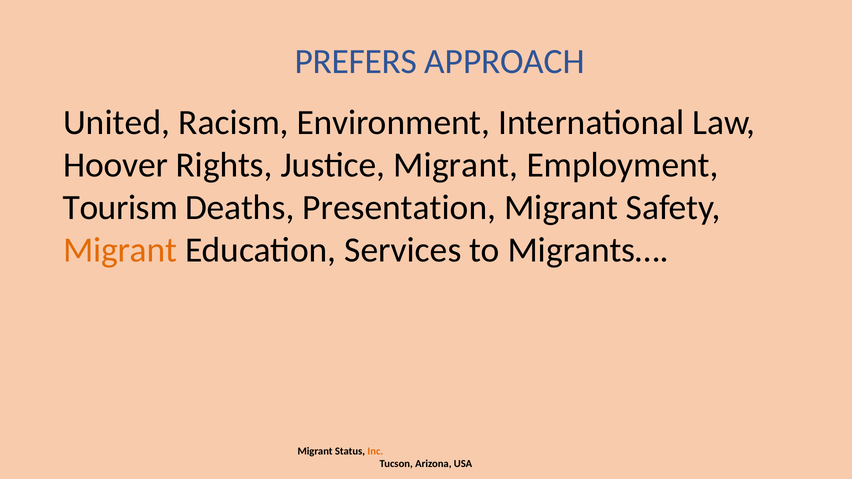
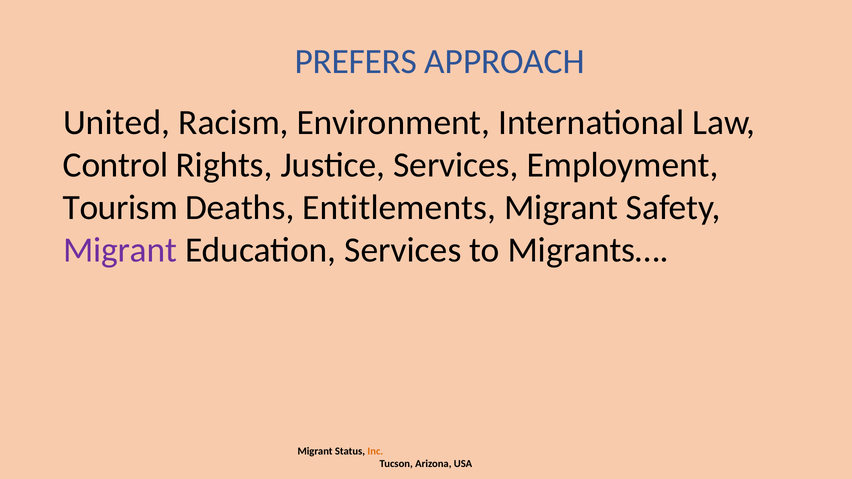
Hoover: Hoover -> Control
Justice Migrant: Migrant -> Services
Presentation: Presentation -> Entitlements
Migrant at (120, 250) colour: orange -> purple
